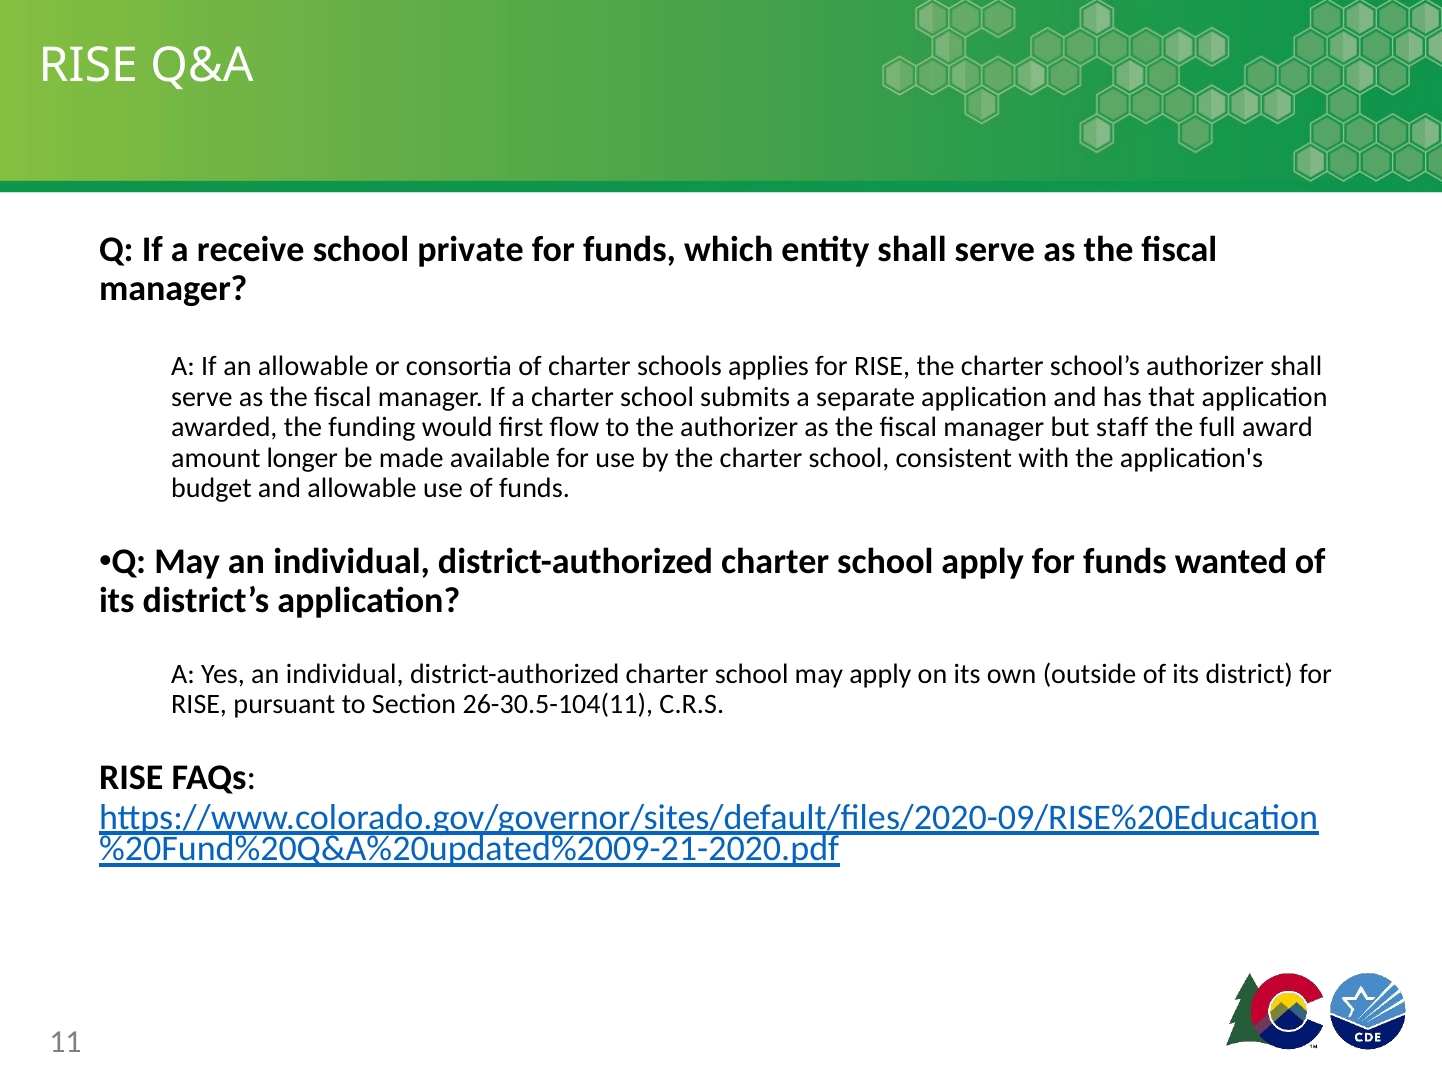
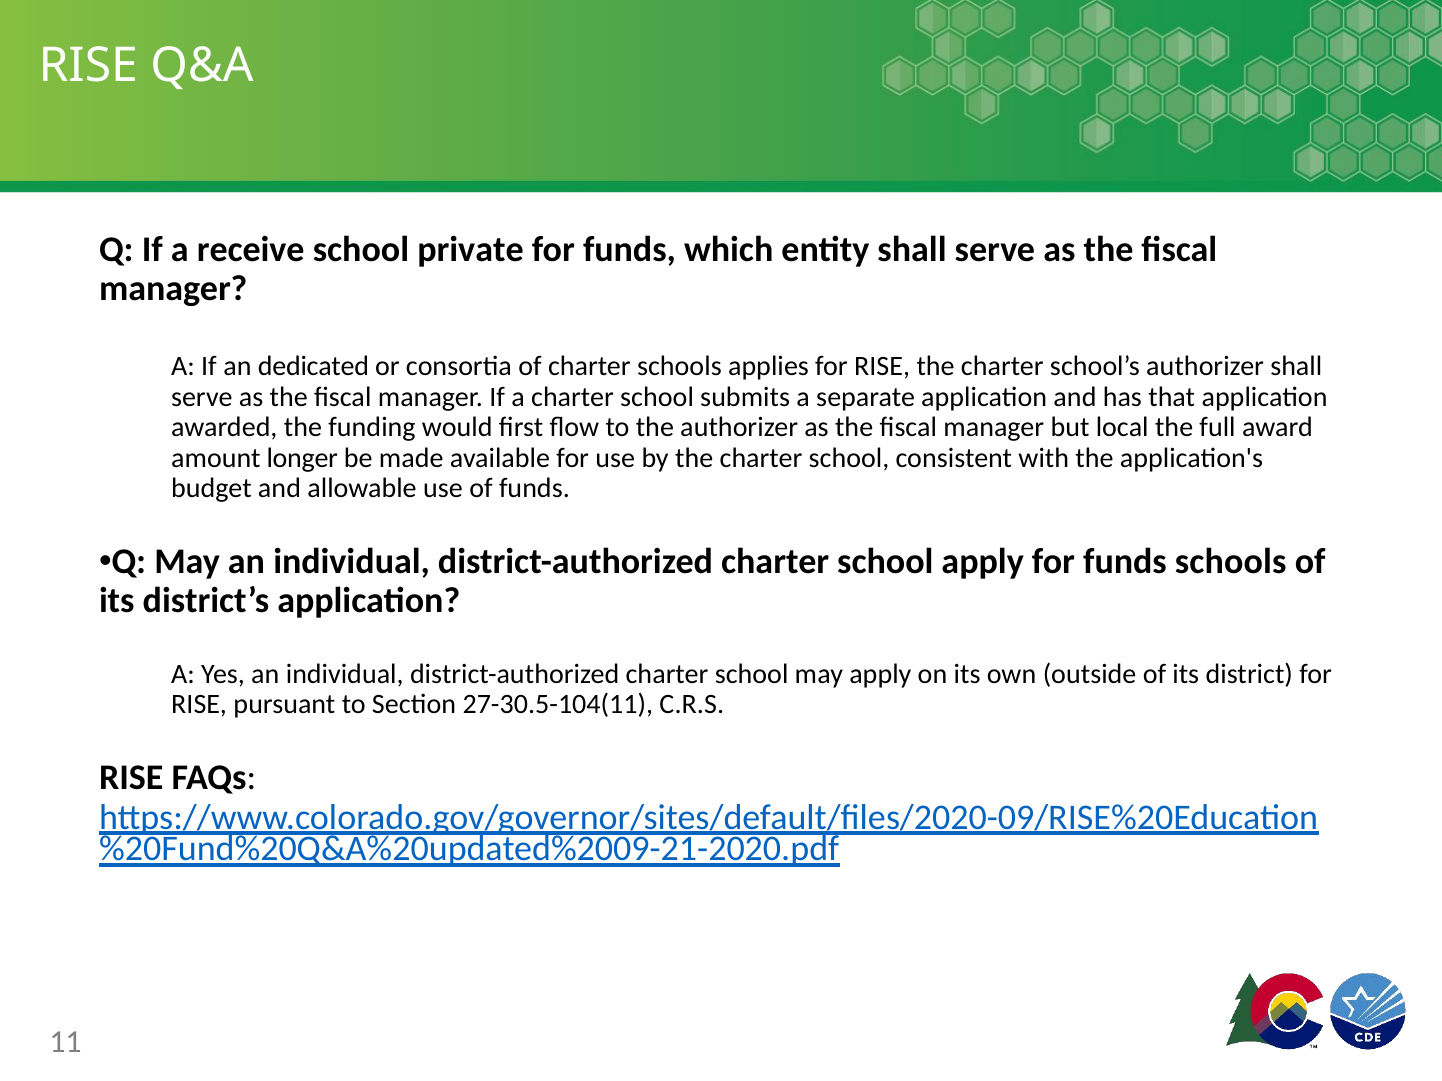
an allowable: allowable -> dedicated
staff: staff -> local
funds wanted: wanted -> schools
26-30.5-104(11: 26-30.5-104(11 -> 27-30.5-104(11
